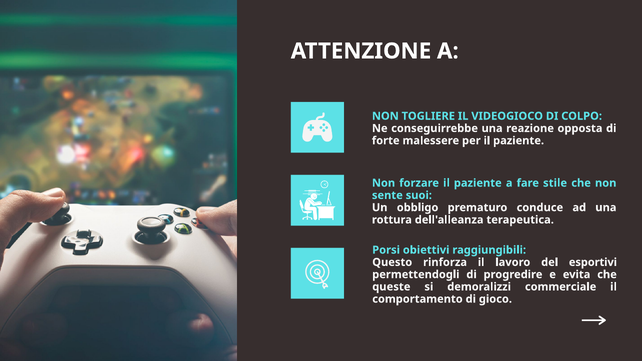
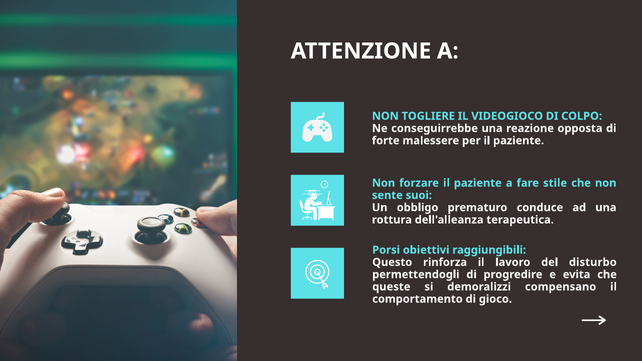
esportivi: esportivi -> disturbo
commerciale: commerciale -> compensano
